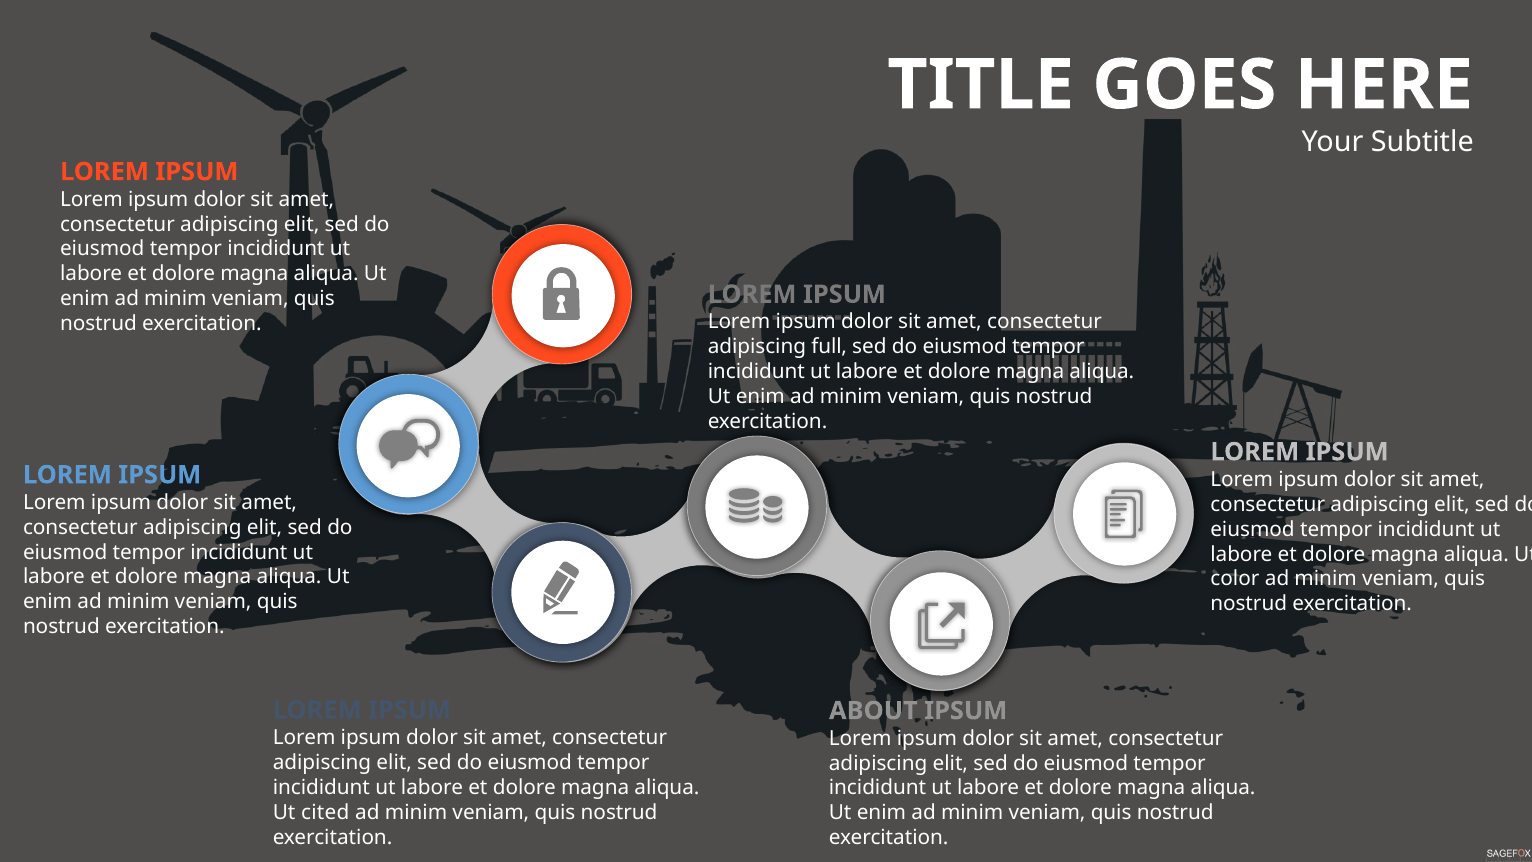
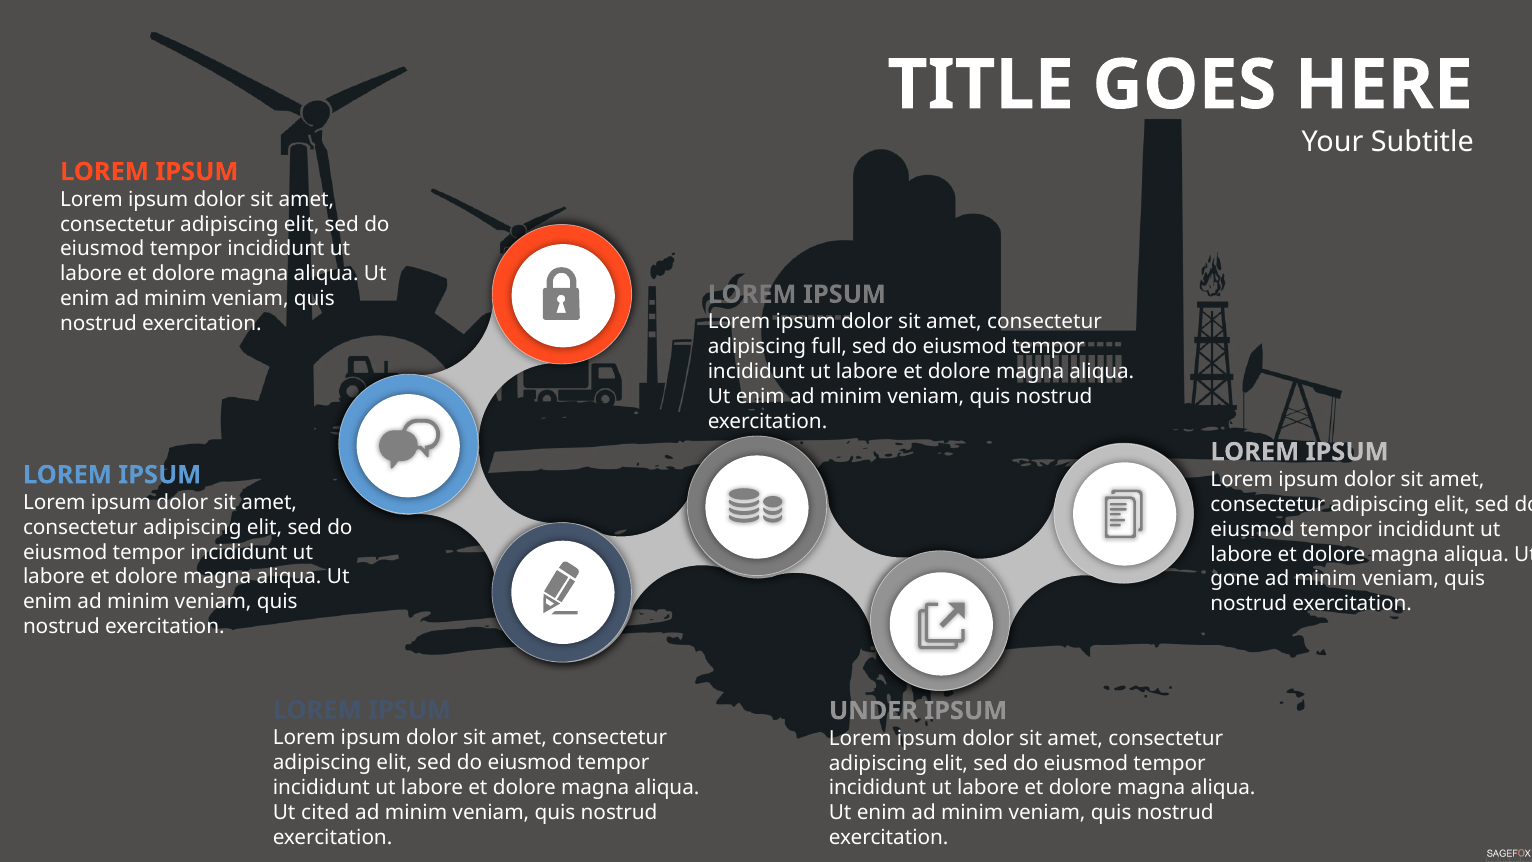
color: color -> gone
ABOUT: ABOUT -> UNDER
